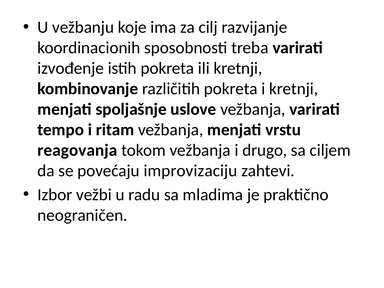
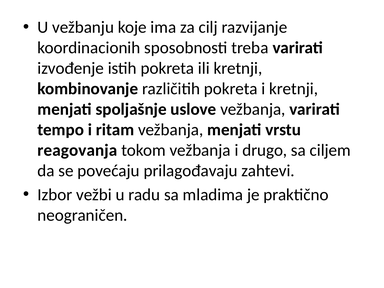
improvizaciju: improvizaciju -> prilagođavaju
